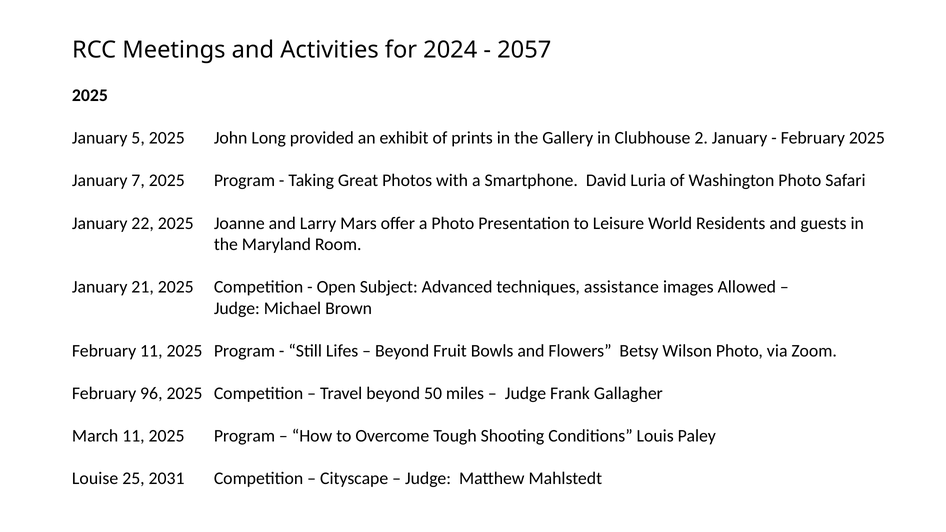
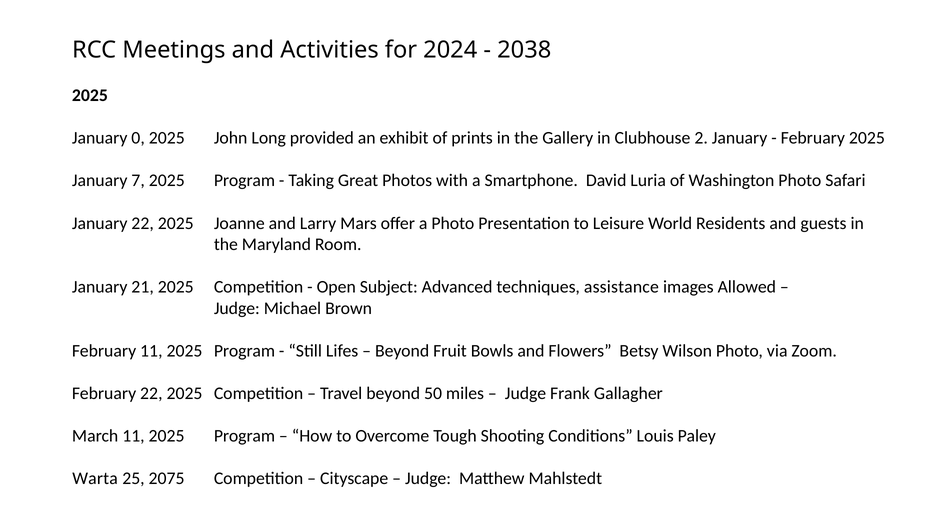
2057: 2057 -> 2038
5: 5 -> 0
February 96: 96 -> 22
Louise: Louise -> Warta
2031: 2031 -> 2075
